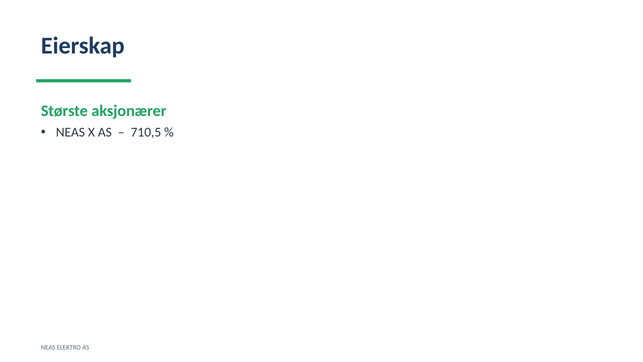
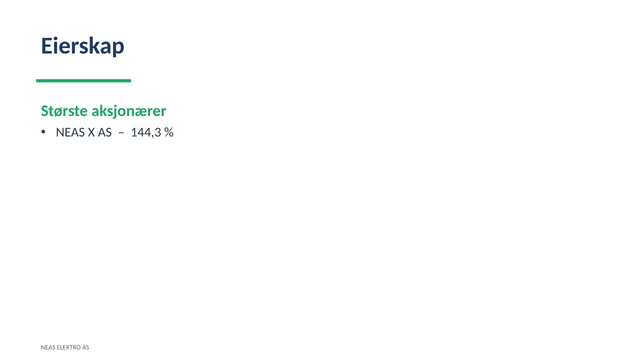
710,5: 710,5 -> 144,3
